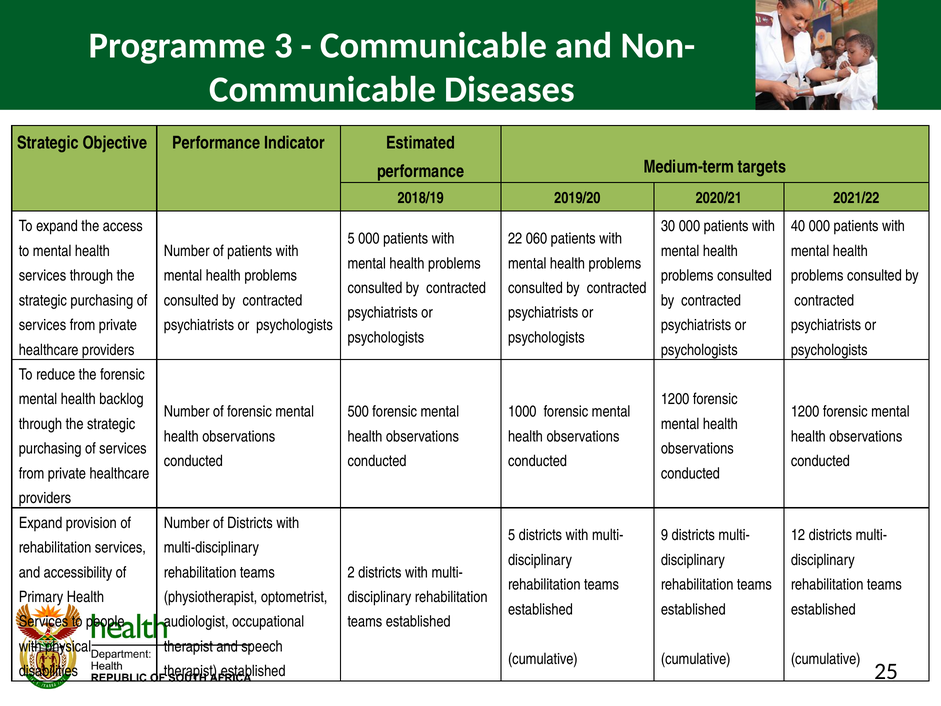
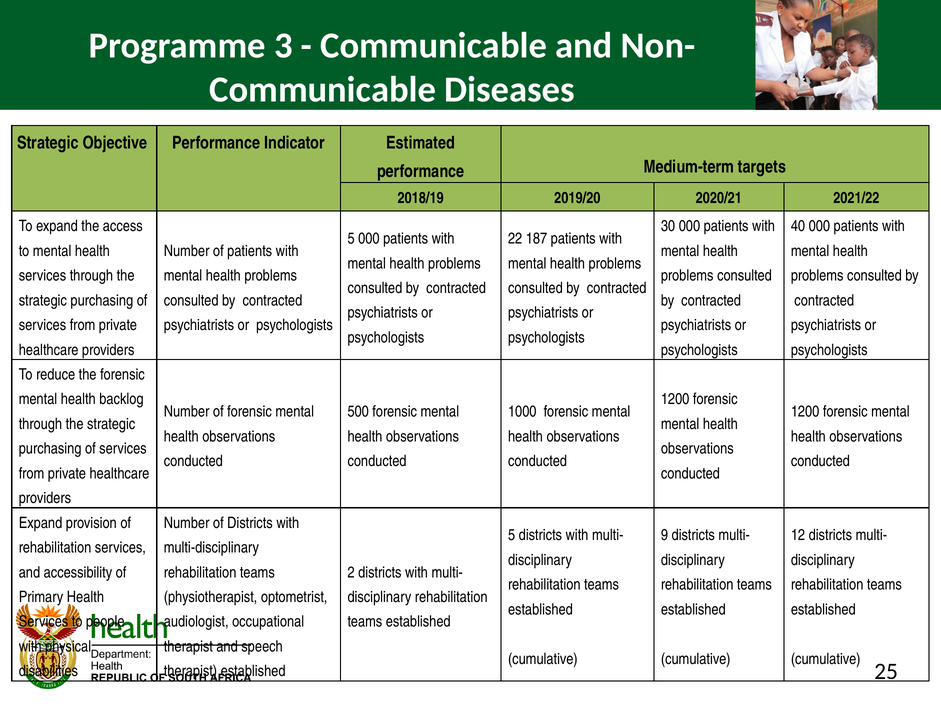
060: 060 -> 187
